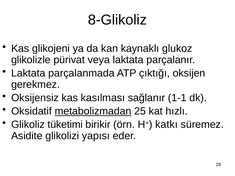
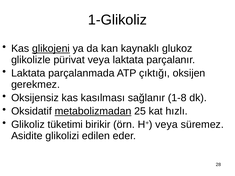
8-Glikoliz: 8-Glikoliz -> 1-Glikoliz
glikojeni underline: none -> present
1-1: 1-1 -> 1-8
H+ katkı: katkı -> veya
yapısı: yapısı -> edilen
